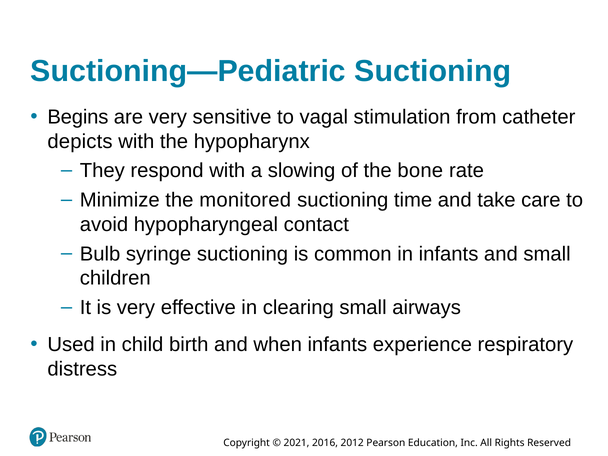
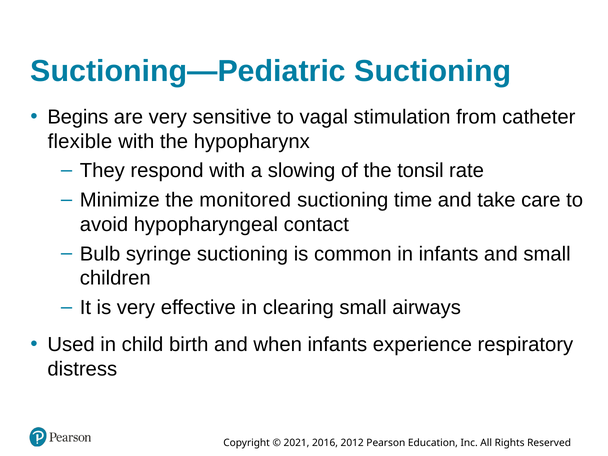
depicts: depicts -> flexible
bone: bone -> tonsil
